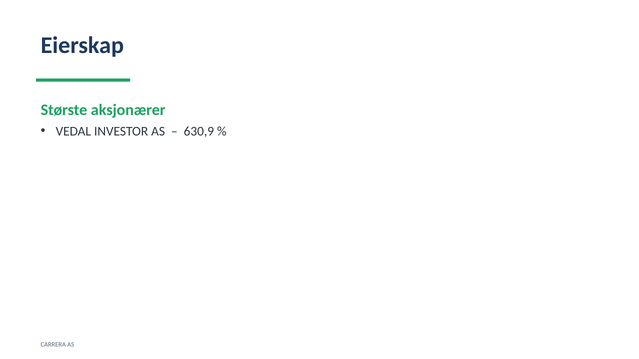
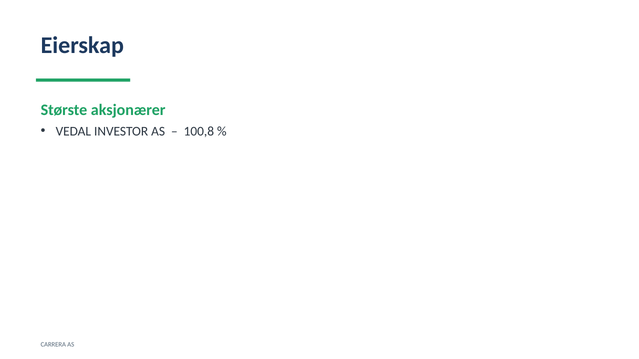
630,9: 630,9 -> 100,8
